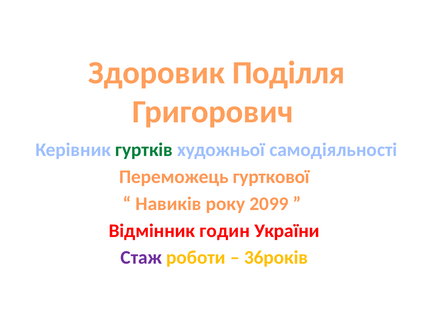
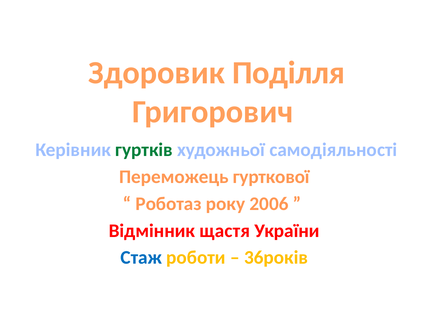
Навиків: Навиків -> Роботаз
2099: 2099 -> 2006
годин: годин -> щастя
Стаж colour: purple -> blue
